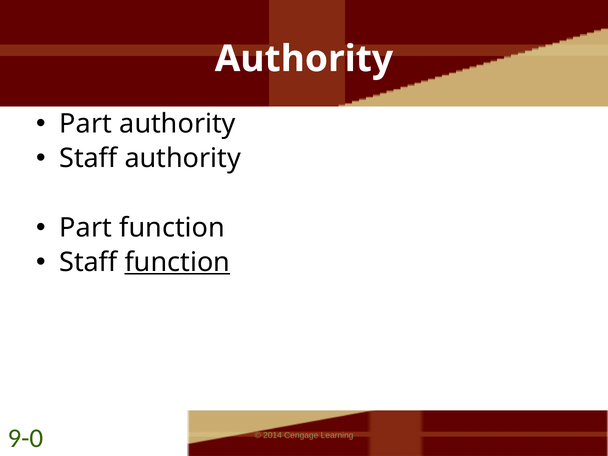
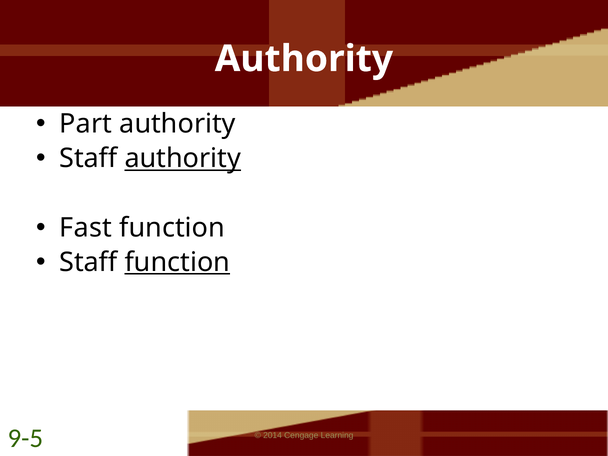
authority at (183, 158) underline: none -> present
Part at (86, 228): Part -> Fast
9-0: 9-0 -> 9-5
